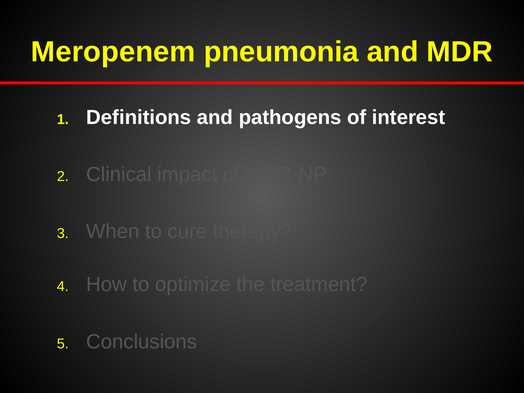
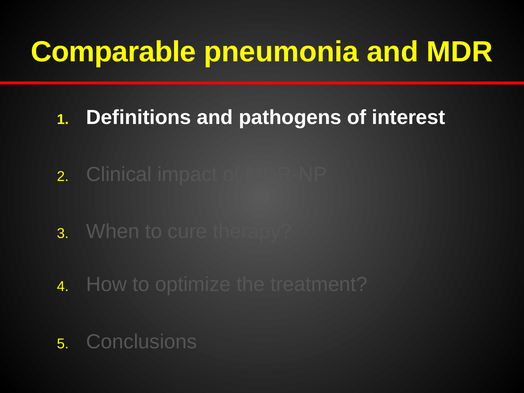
Meropenem: Meropenem -> Comparable
